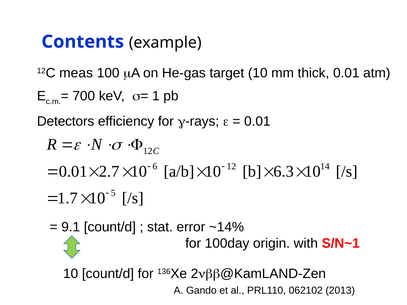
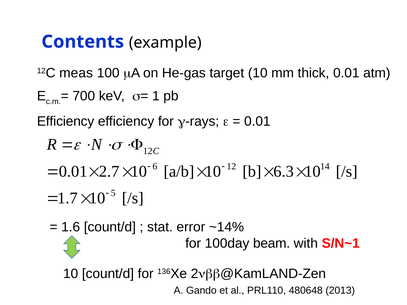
Detectors at (66, 122): Detectors -> Efficiency
9.1: 9.1 -> 1.6
origin: origin -> beam
062102: 062102 -> 480648
